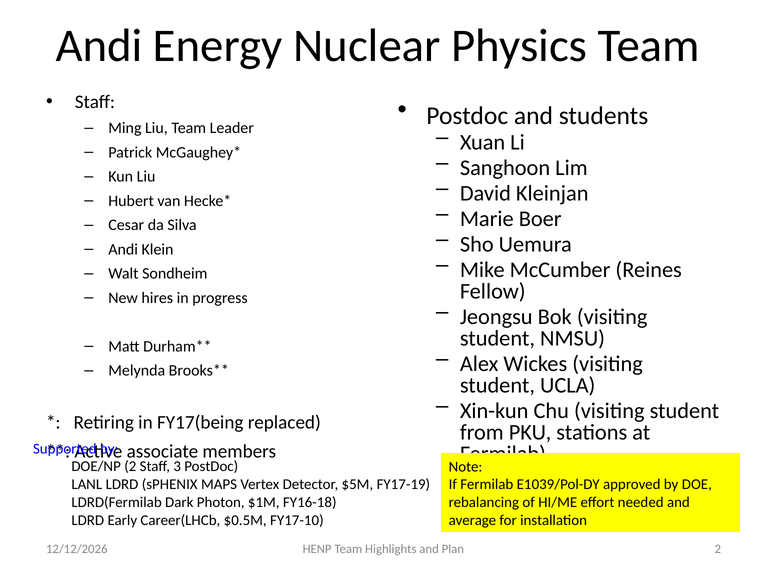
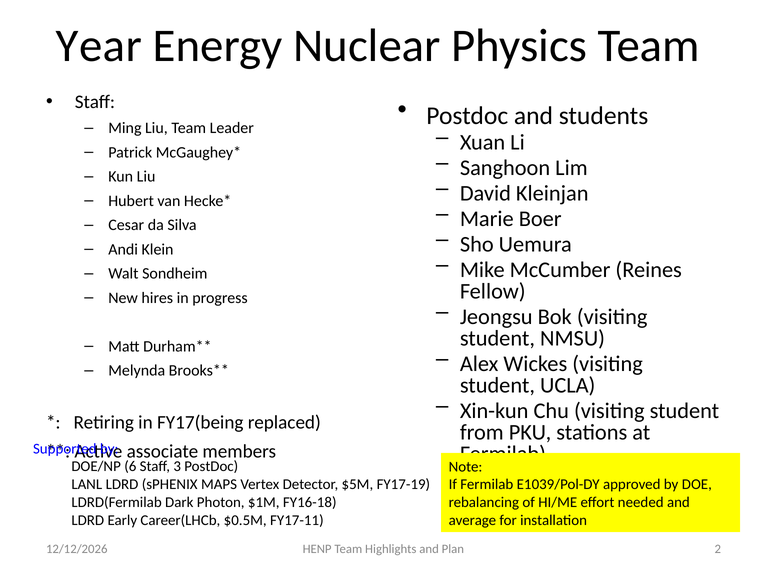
Andi at (99, 46): Andi -> Year
DOE/NP 2: 2 -> 6
FY17-10: FY17-10 -> FY17-11
